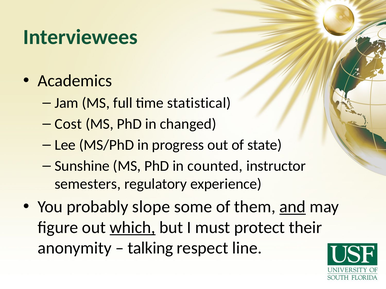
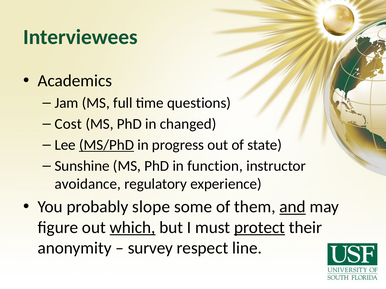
statistical: statistical -> questions
MS/PhD underline: none -> present
counted: counted -> function
semesters: semesters -> avoidance
protect underline: none -> present
talking: talking -> survey
